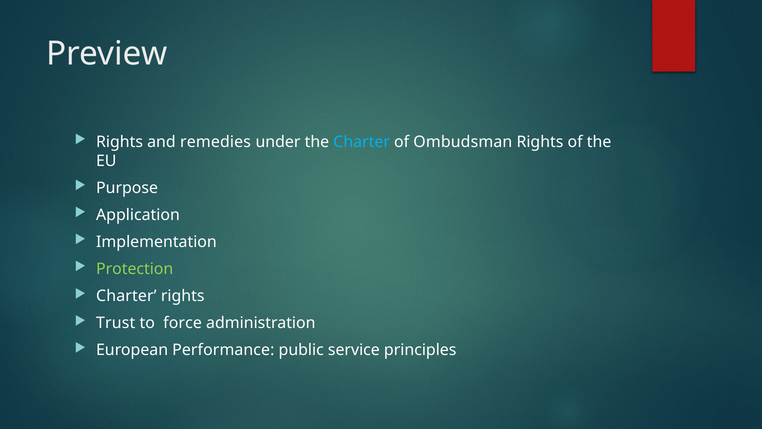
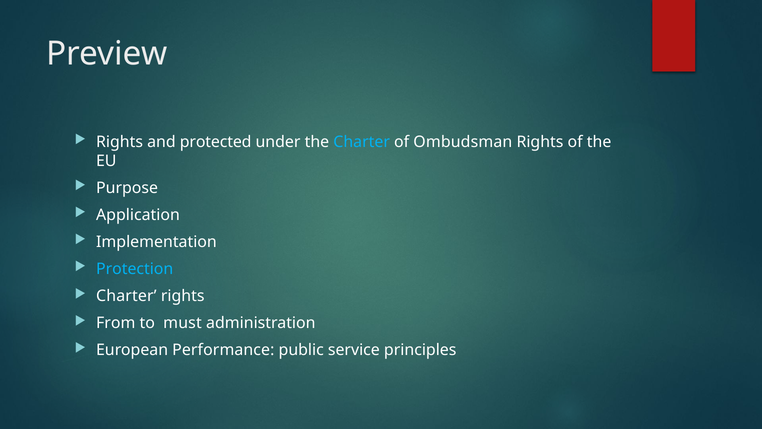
remedies: remedies -> protected
Protection colour: light green -> light blue
Trust: Trust -> From
force: force -> must
